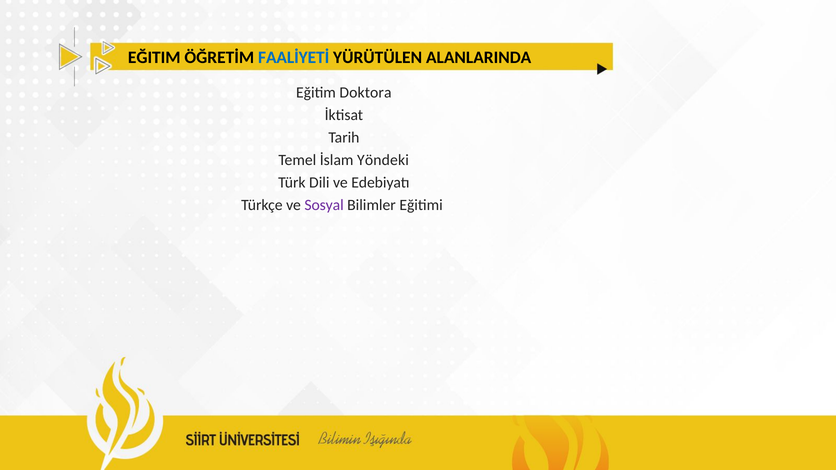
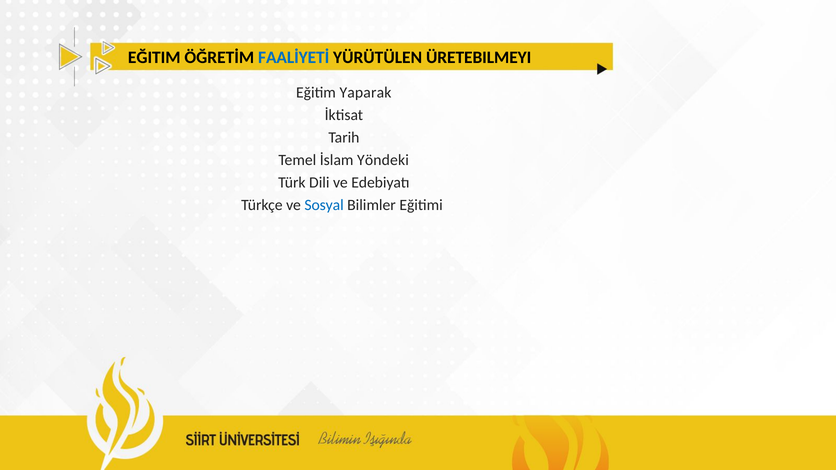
ALANLARINDA: ALANLARINDA -> ÜRETEBILMEYI
Doktora: Doktora -> Yaparak
Sosyal colour: purple -> blue
